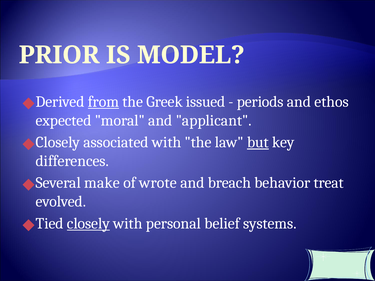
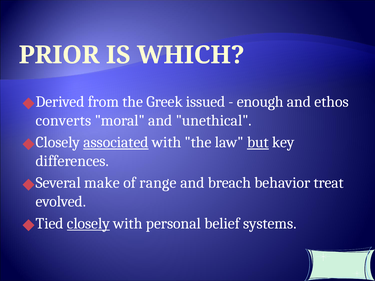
MODEL: MODEL -> WHICH
from underline: present -> none
periods: periods -> enough
expected: expected -> converts
applicant: applicant -> unethical
associated underline: none -> present
wrote: wrote -> range
